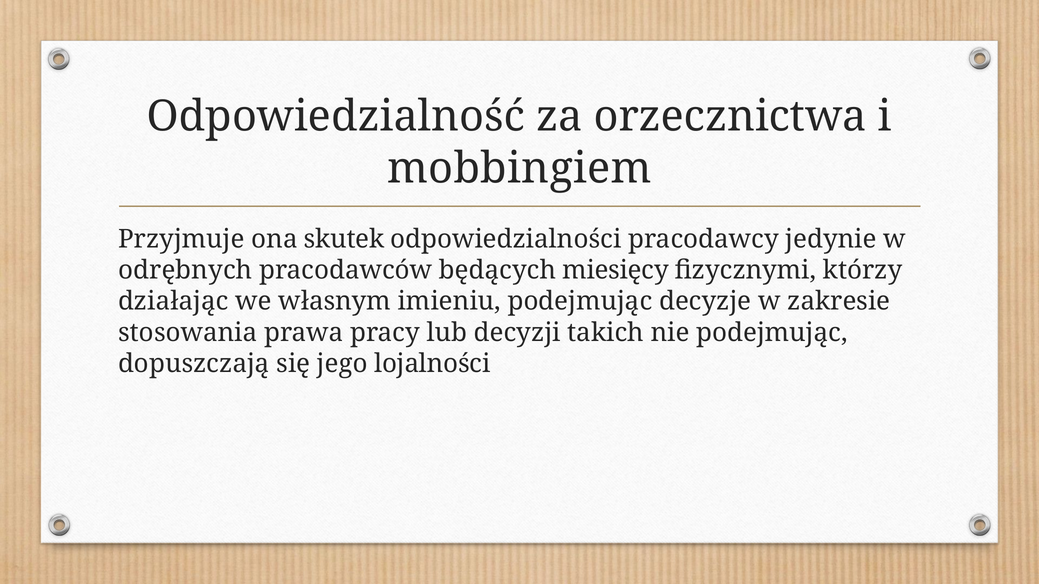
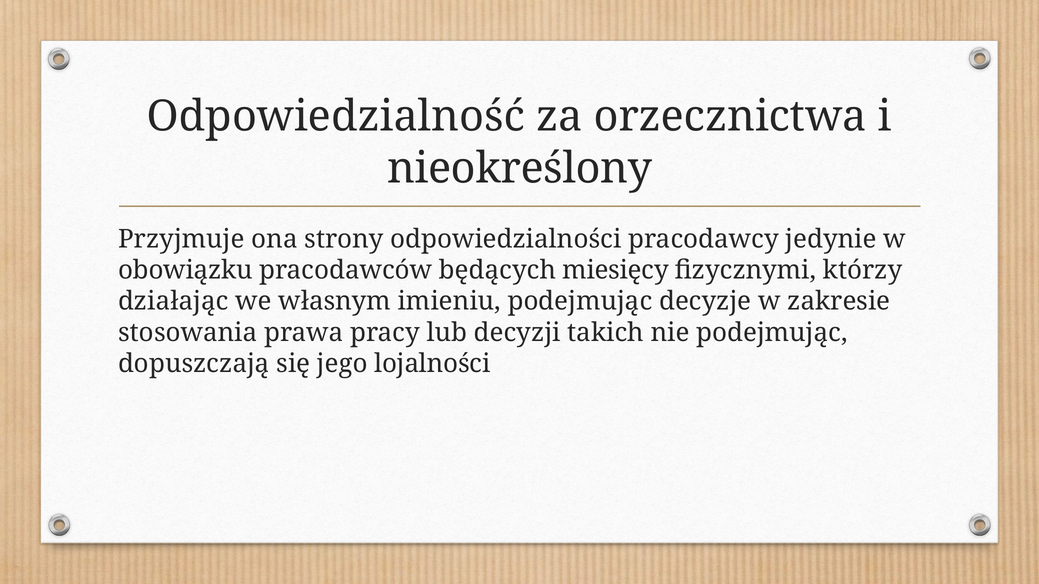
mobbingiem: mobbingiem -> nieokreślony
skutek: skutek -> strony
odrębnych: odrębnych -> obowiązku
